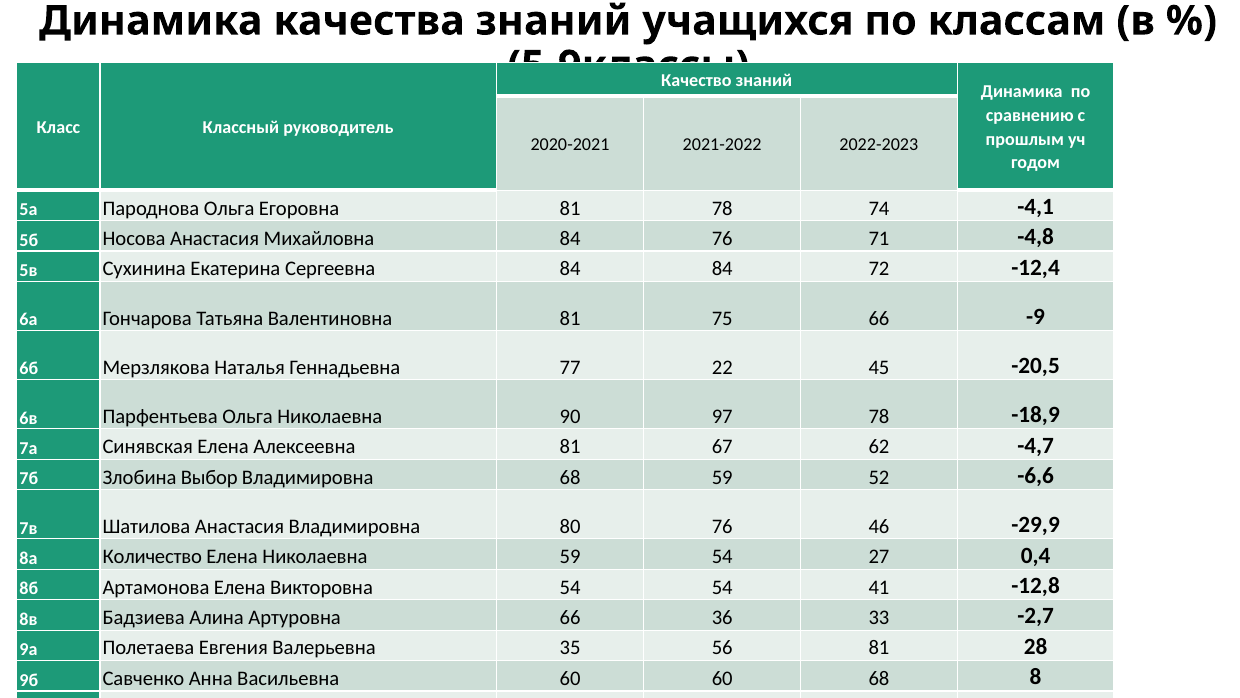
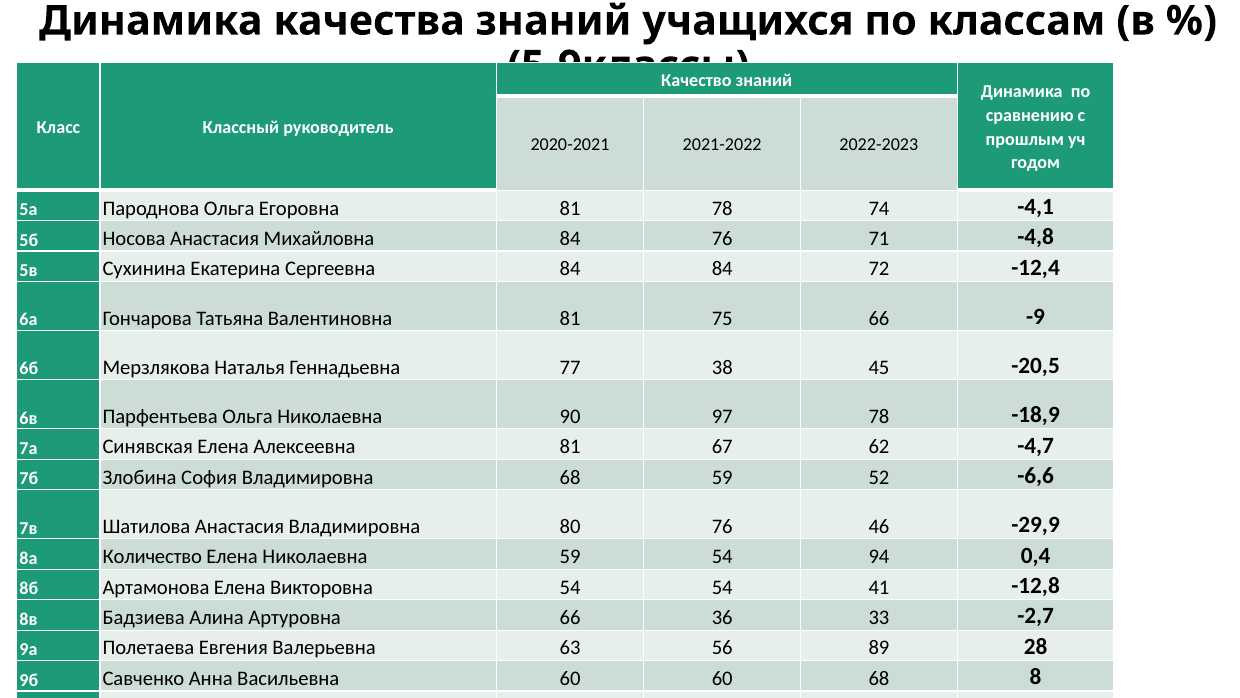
22: 22 -> 38
Выбор: Выбор -> София
27: 27 -> 94
35: 35 -> 63
56 81: 81 -> 89
